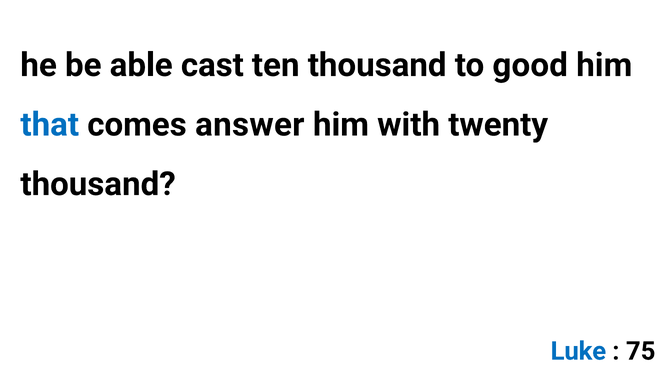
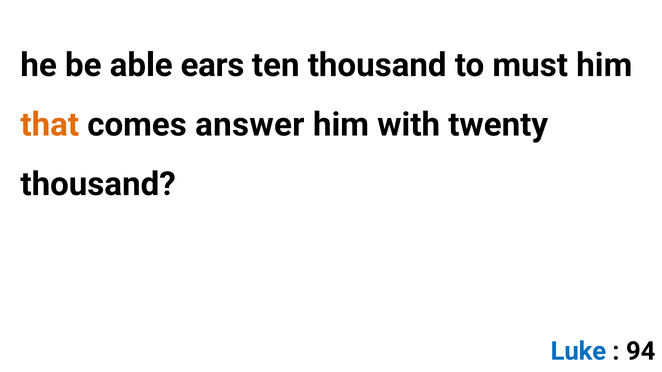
cast: cast -> ears
good: good -> must
that colour: blue -> orange
75: 75 -> 94
